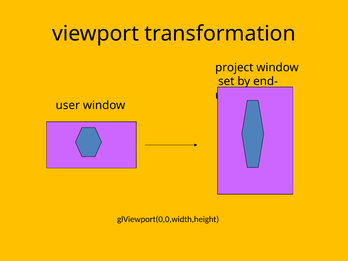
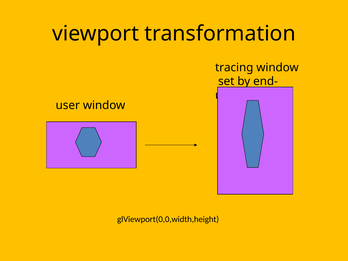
project: project -> tracing
